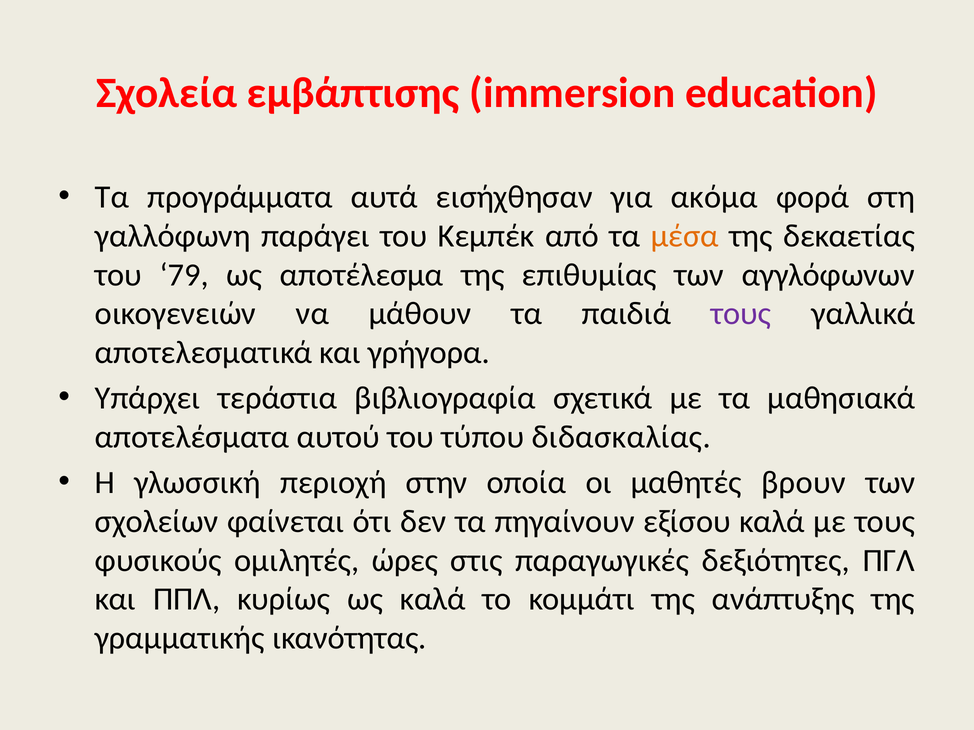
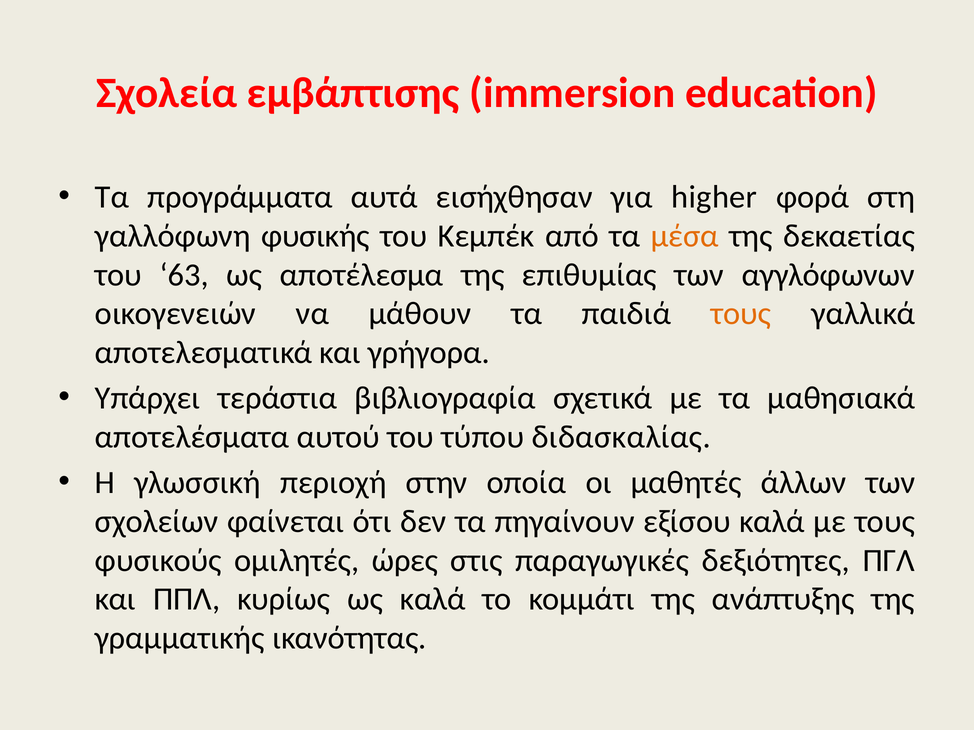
ακόμα: ακόμα -> higher
παράγει: παράγει -> φυσικής
79: 79 -> 63
τους at (741, 314) colour: purple -> orange
βρουν: βρουν -> άλλων
